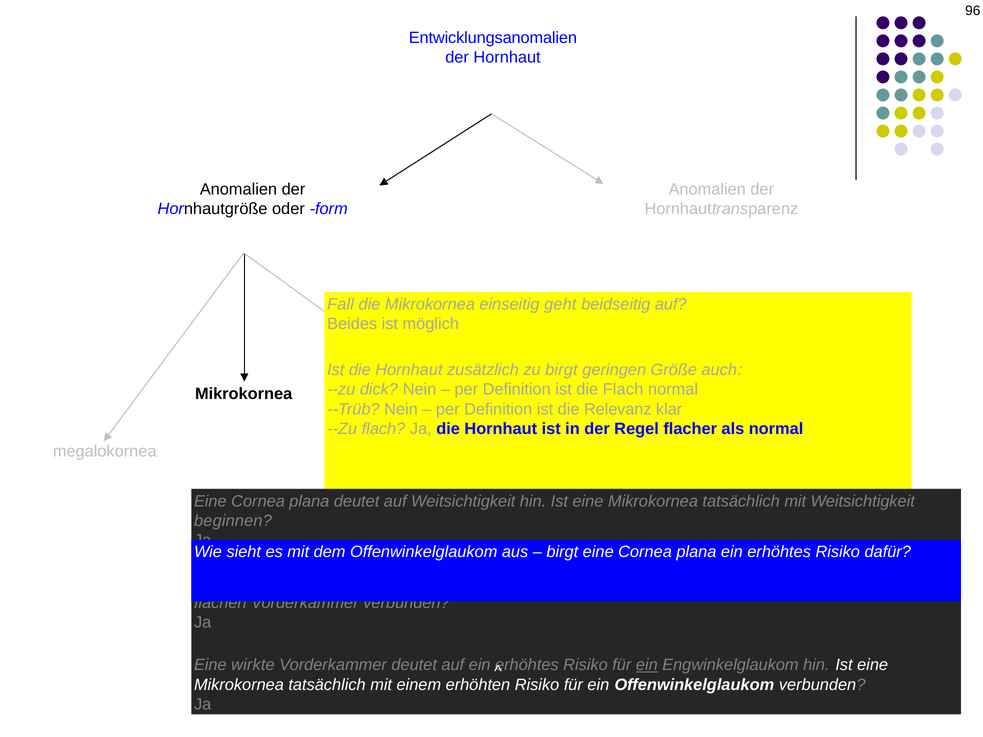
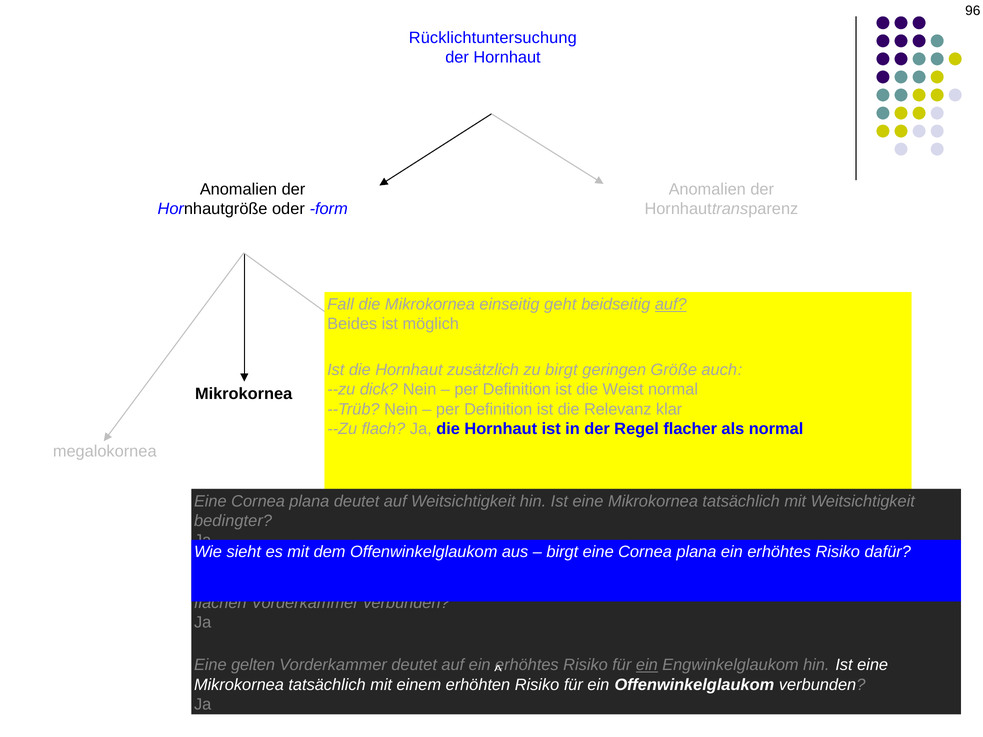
Entwicklungsanomalien: Entwicklungsanomalien -> Rücklichtuntersuchung
auf at (671, 304) underline: none -> present
die Flach: Flach -> Weist
beginnen: beginnen -> bedingter
wirkte: wirkte -> gelten
